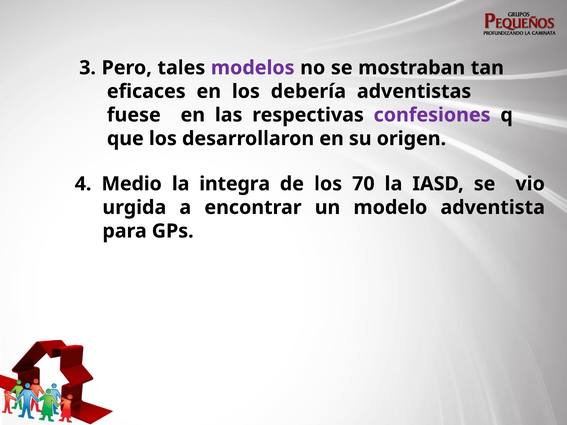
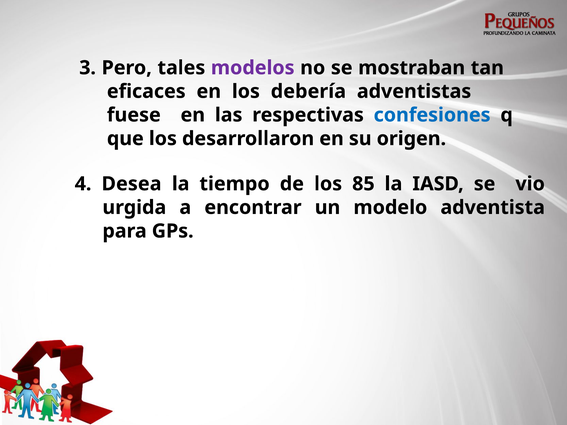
confesiones colour: purple -> blue
Medio: Medio -> Desea
integra: integra -> tiempo
70: 70 -> 85
